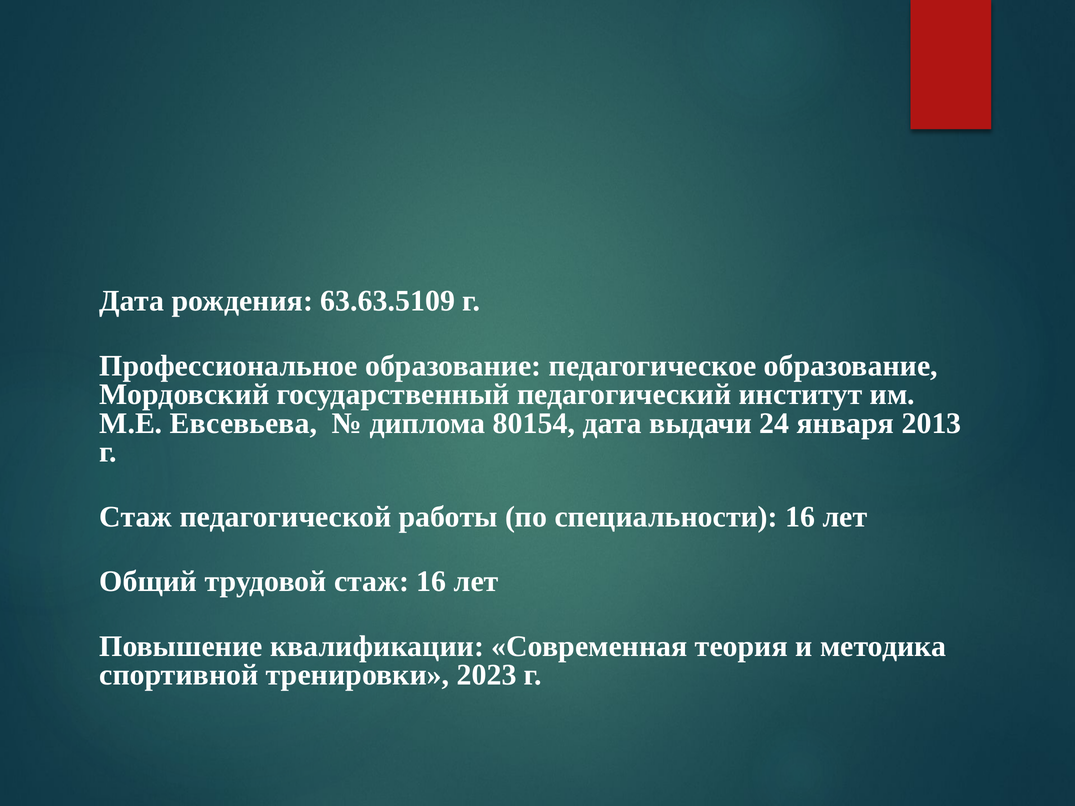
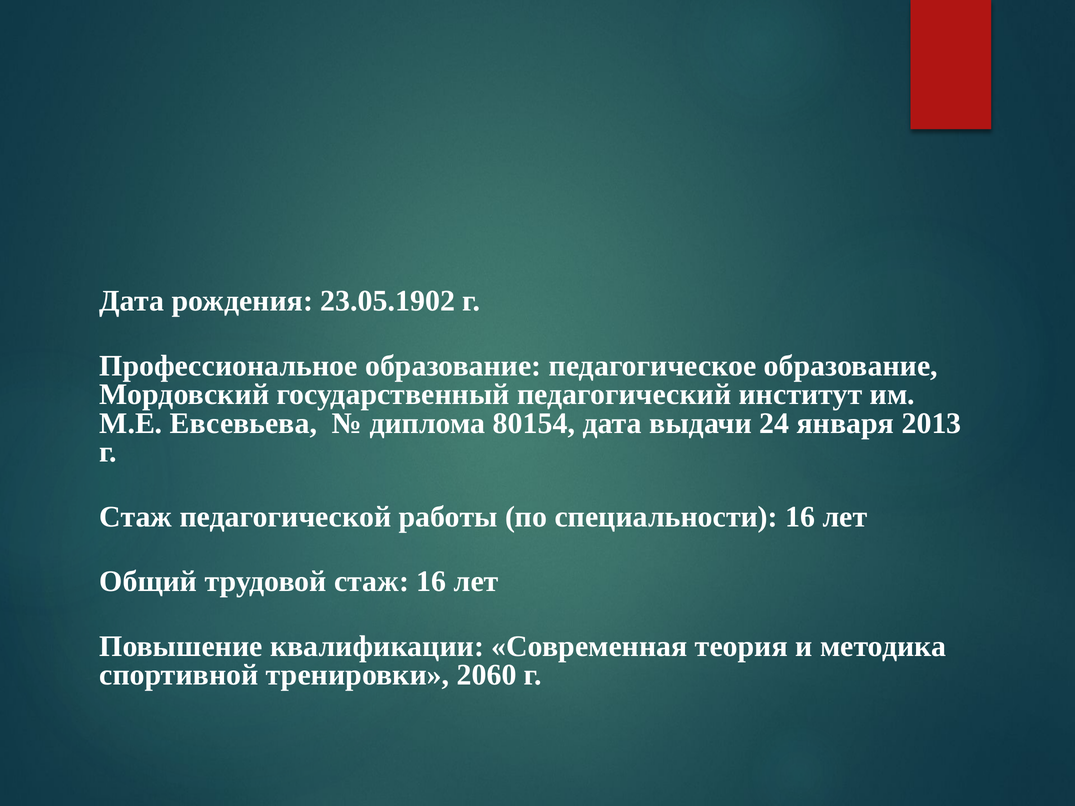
63.63.5109: 63.63.5109 -> 23.05.1902
2023: 2023 -> 2060
